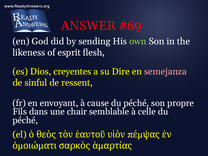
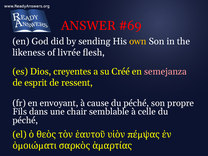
own colour: light green -> yellow
esprit: esprit -> livrée
Dire: Dire -> Créé
sinful: sinful -> esprit
